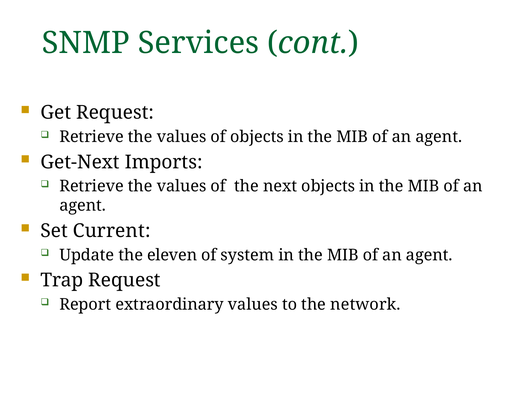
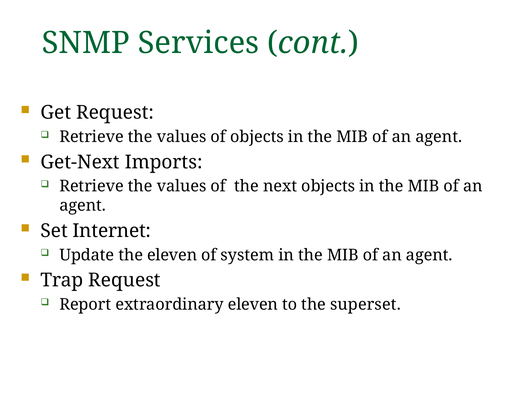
Current: Current -> Internet
extraordinary values: values -> eleven
network: network -> superset
